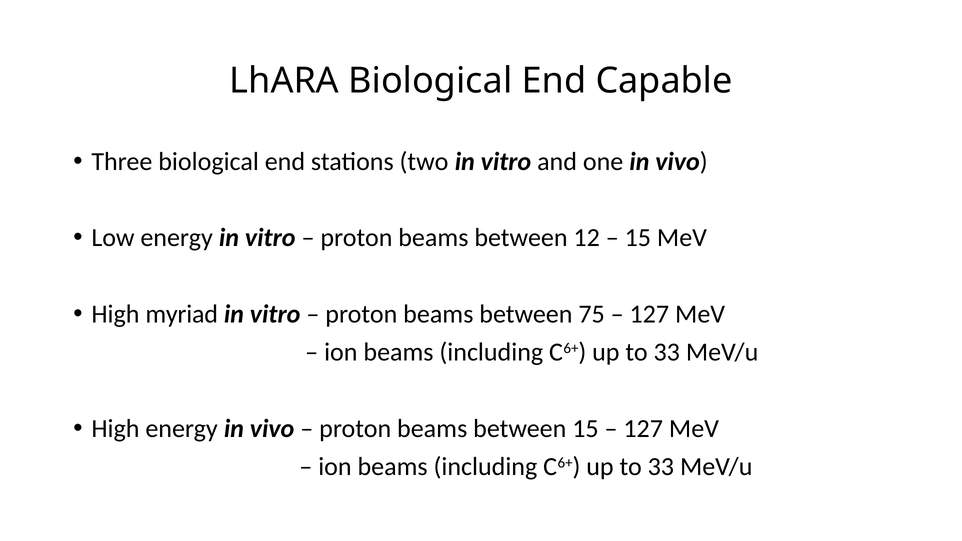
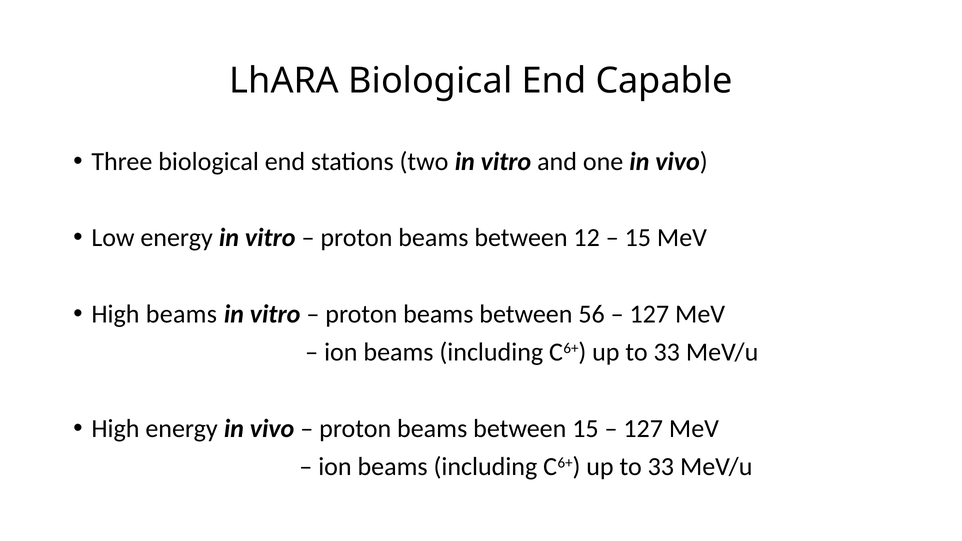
High myriad: myriad -> beams
75: 75 -> 56
